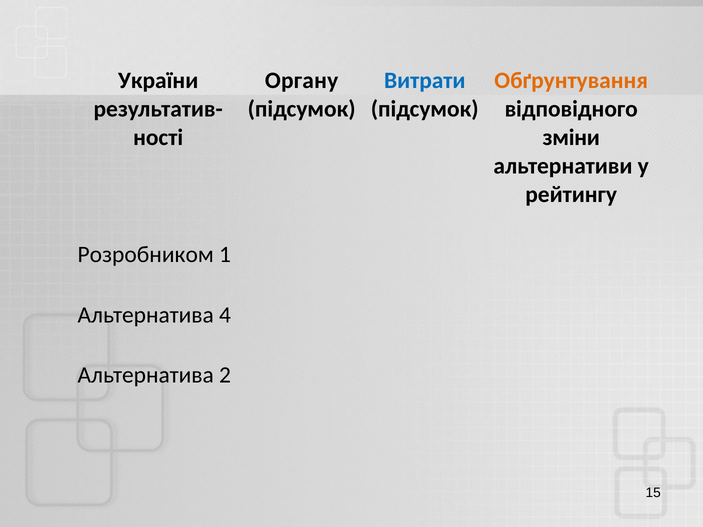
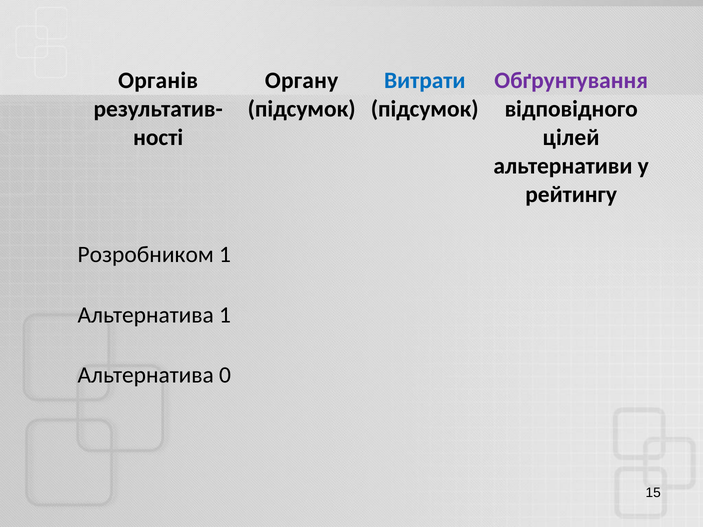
України: України -> Органів
Обґрунтування colour: orange -> purple
зміни: зміни -> цілей
Альтернатива 4: 4 -> 1
2: 2 -> 0
